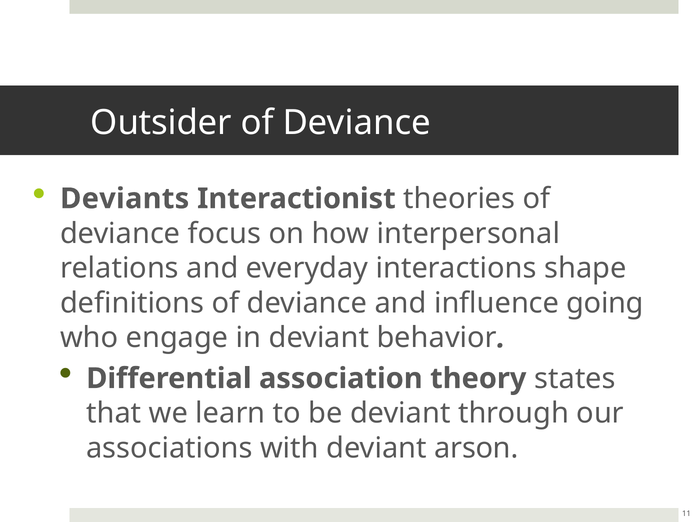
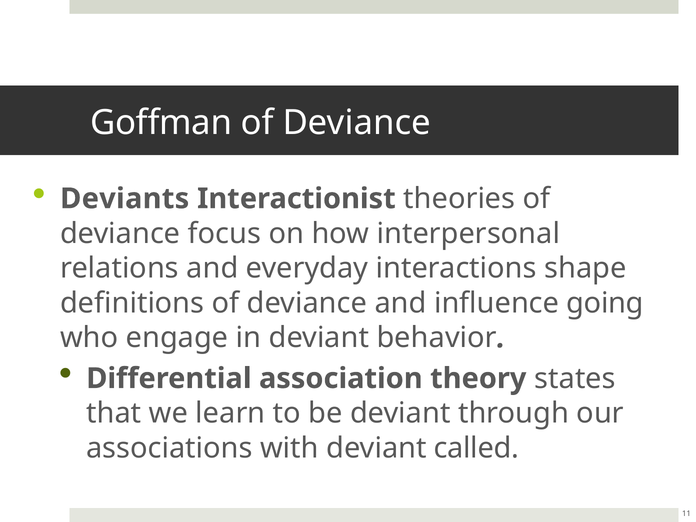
Outsider: Outsider -> Goffman
arson: arson -> called
